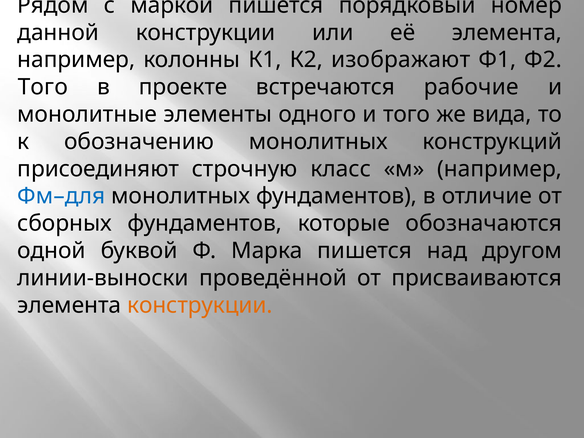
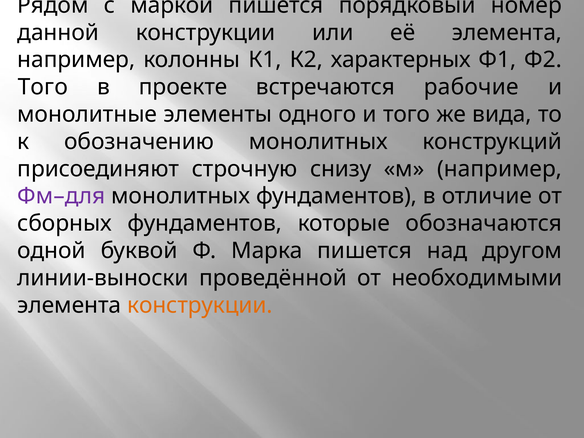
изображают: изображают -> характерных
класс: класс -> снизу
Фм–для colour: blue -> purple
присваиваются: присваиваются -> необходимыми
